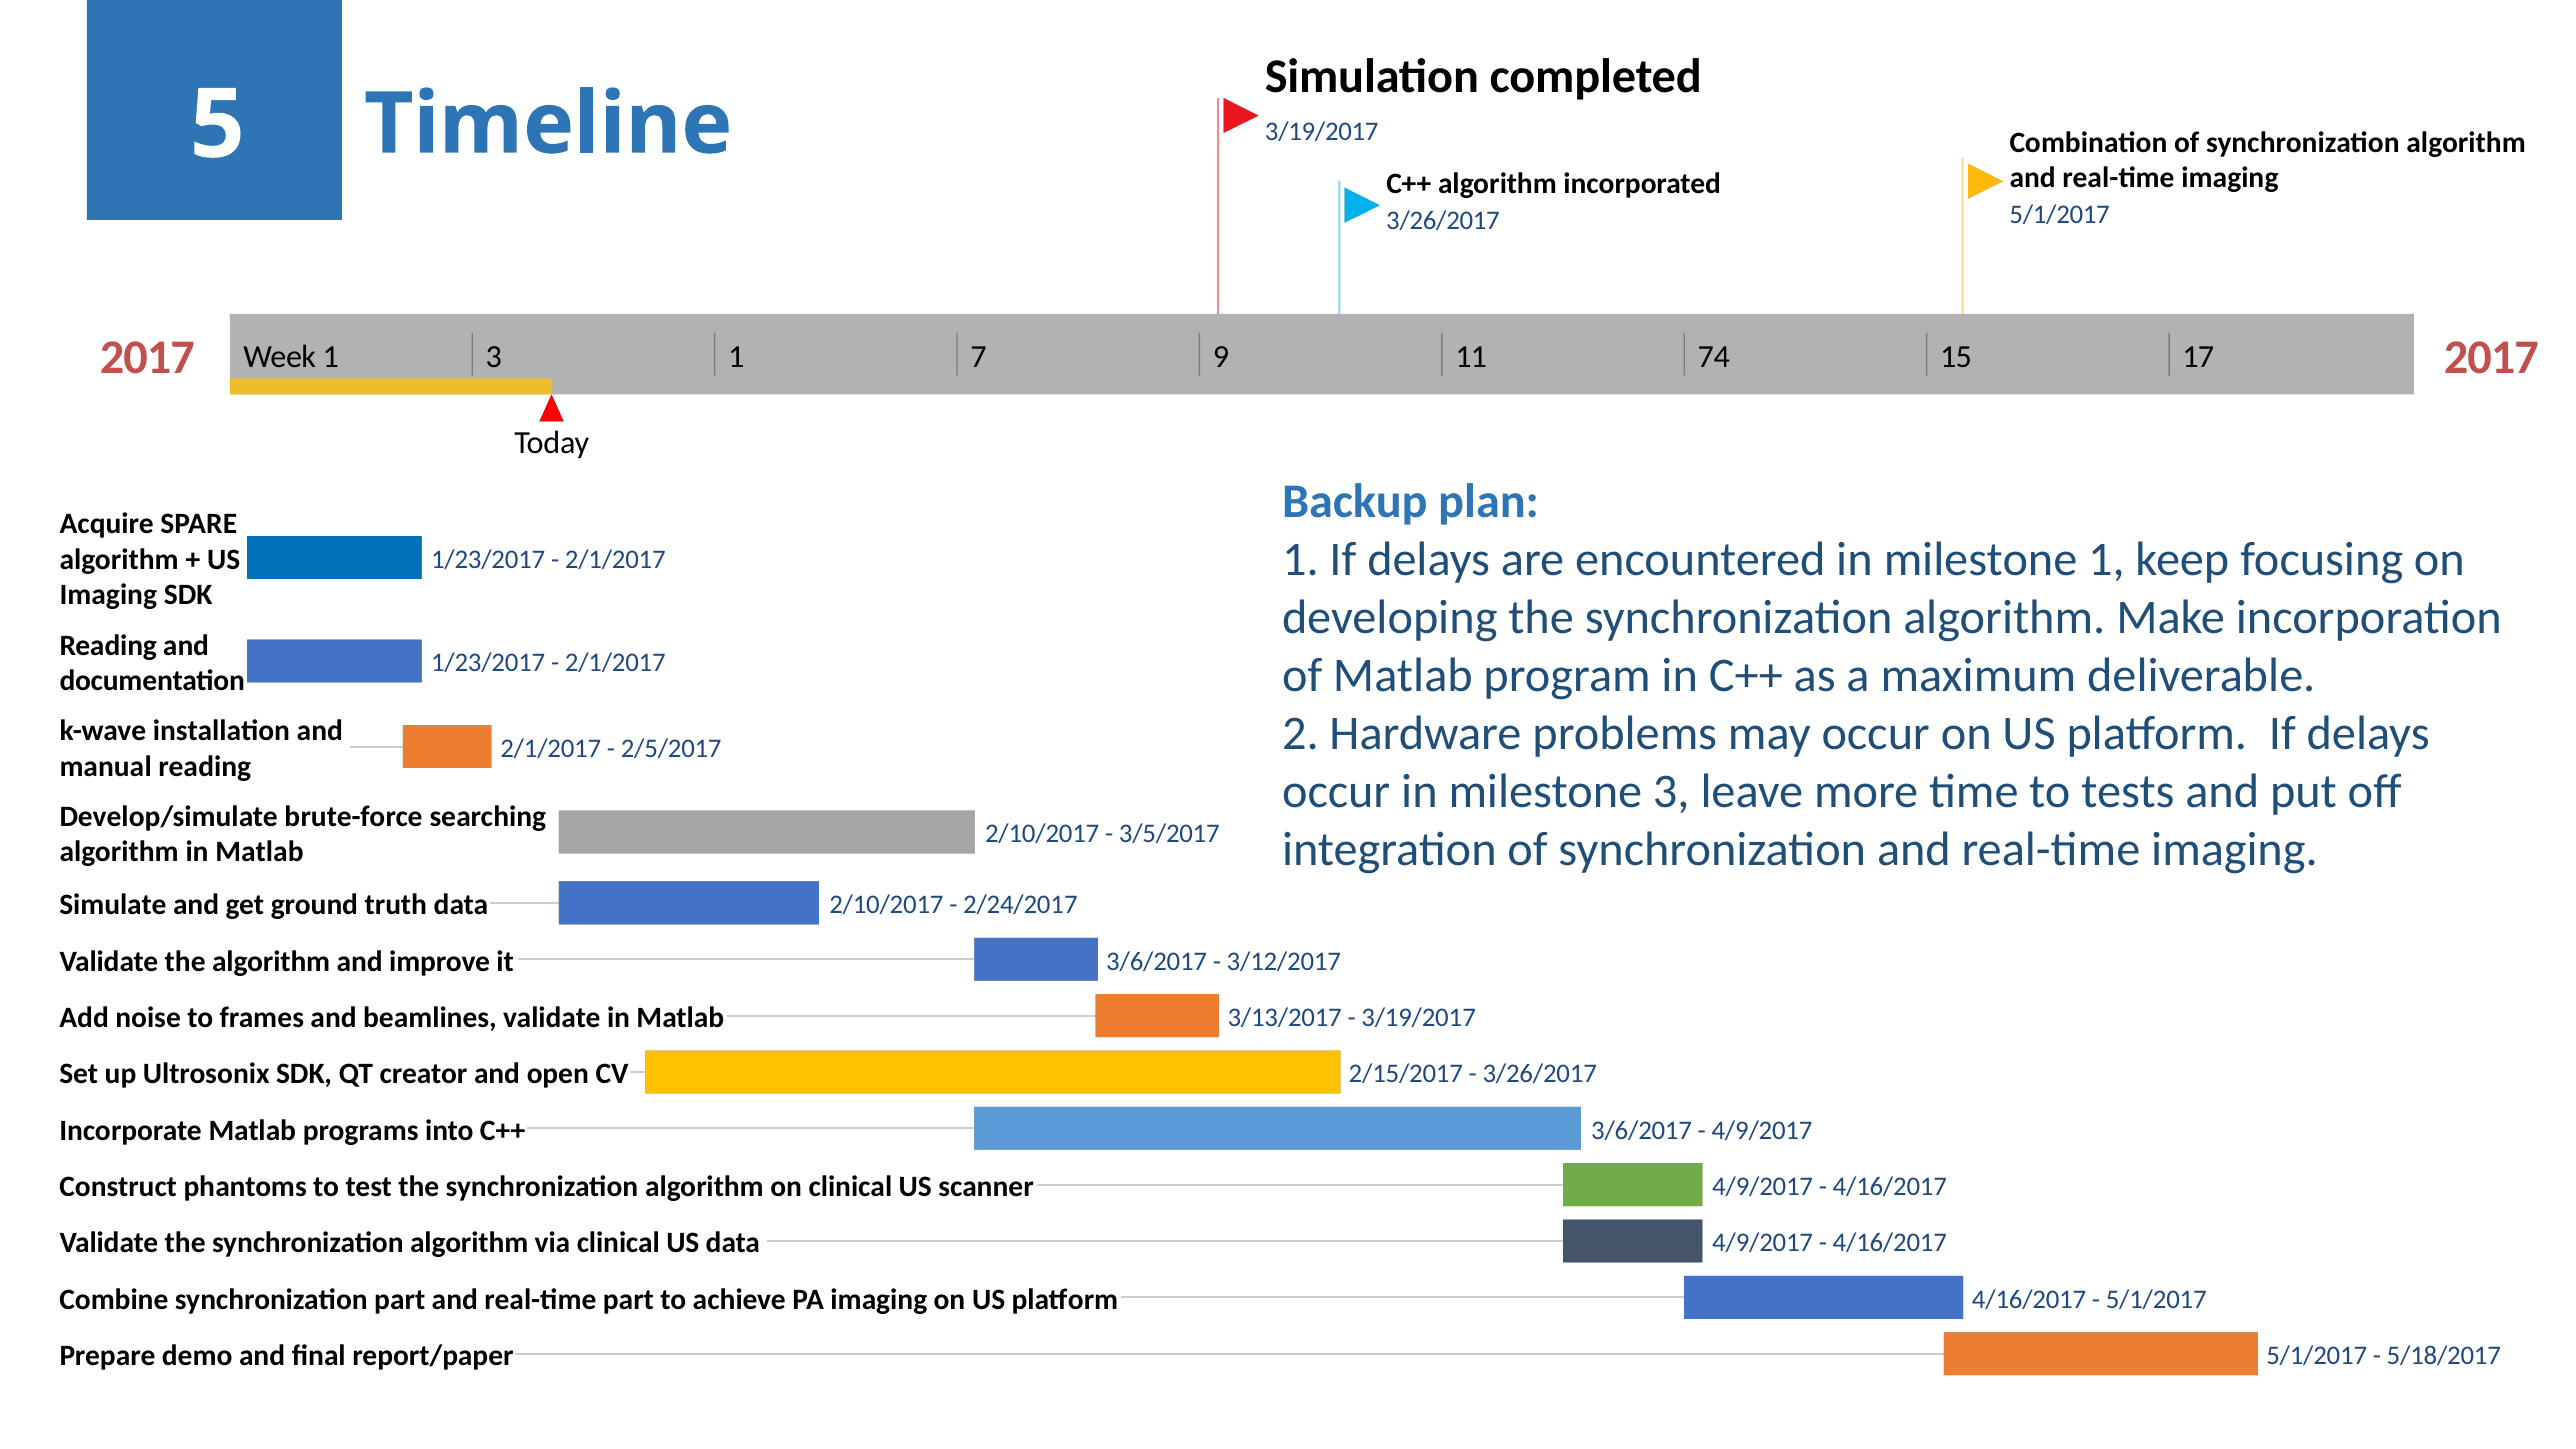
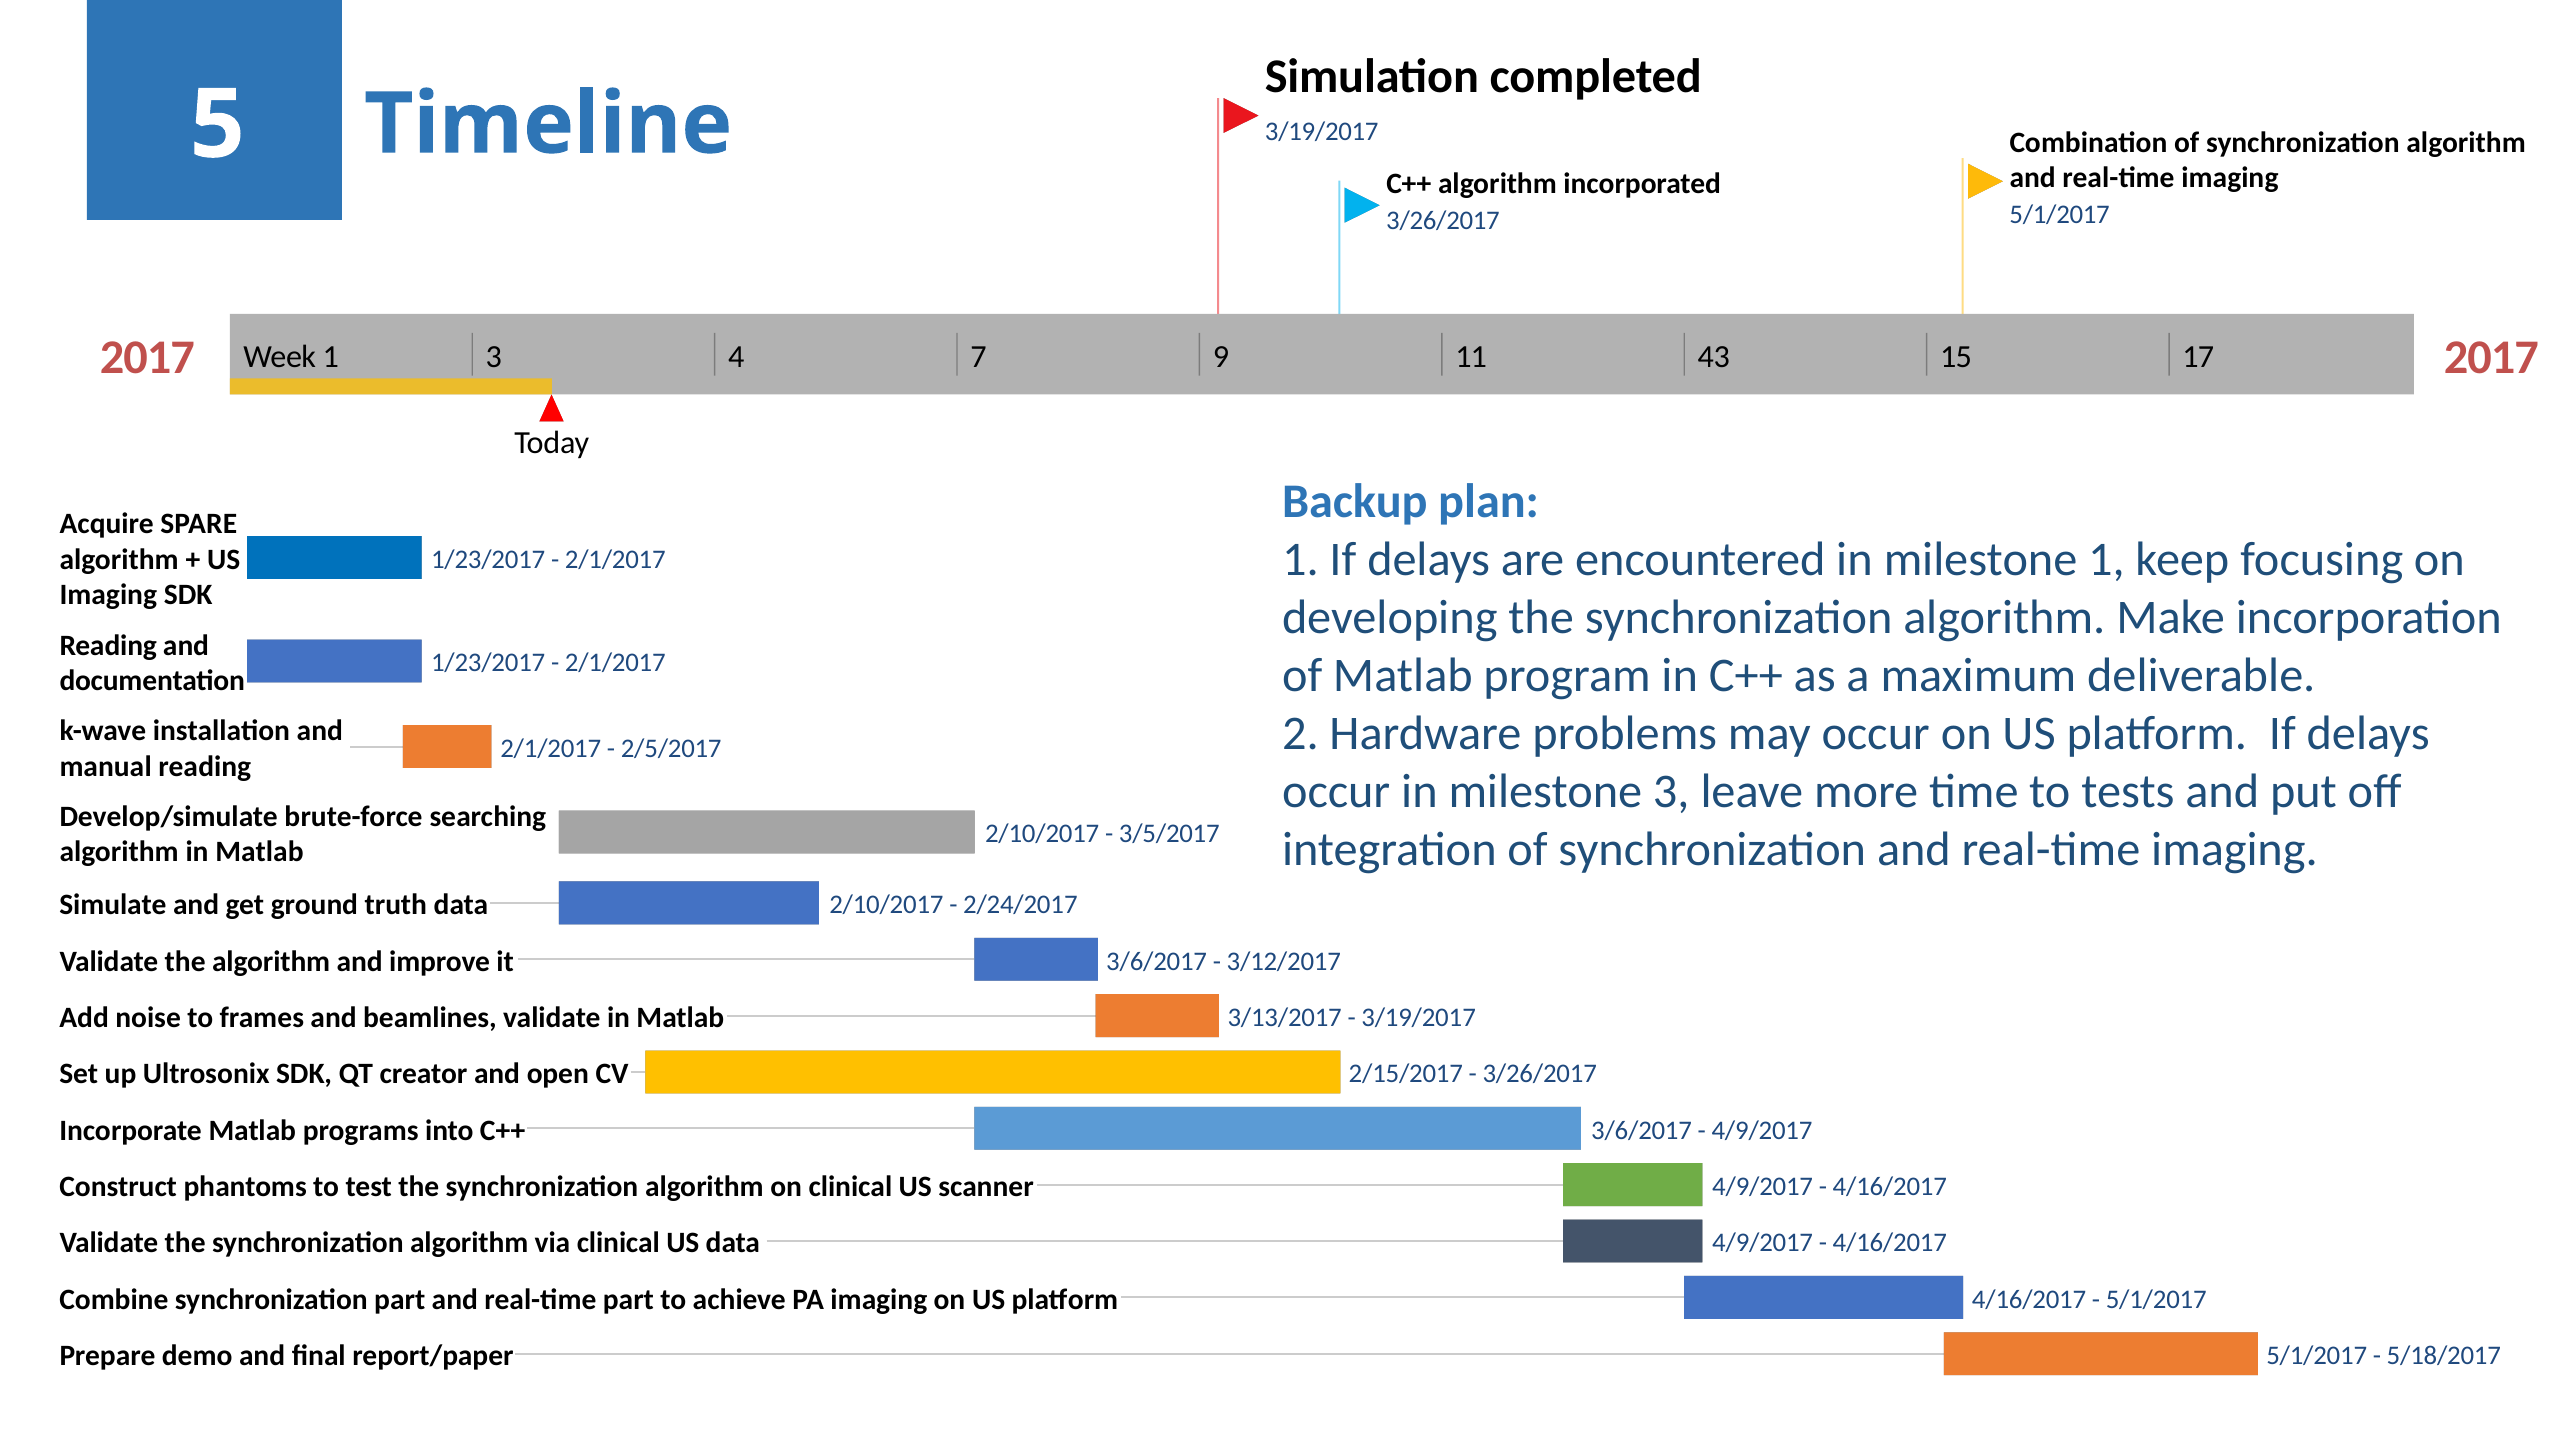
3 1: 1 -> 4
74: 74 -> 43
